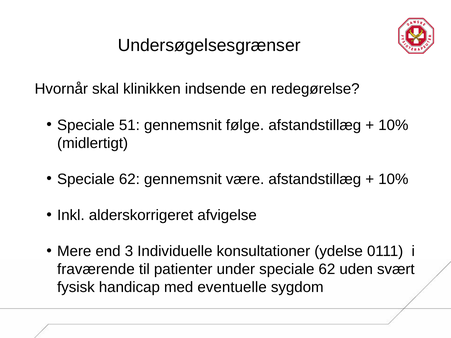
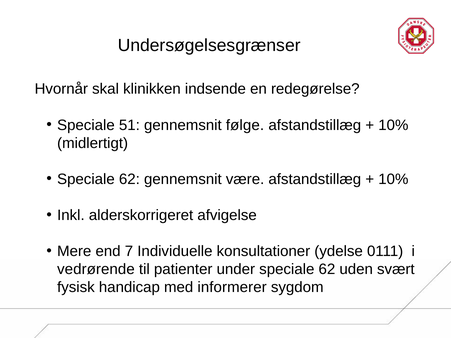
3: 3 -> 7
fraværende: fraværende -> vedrørende
eventuelle: eventuelle -> informerer
